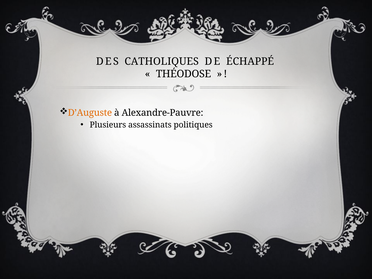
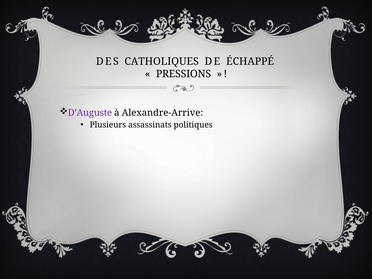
THÉODOSE: THÉODOSE -> PRESSIONS
D’Auguste colour: orange -> purple
Alexandre-Pauvre: Alexandre-Pauvre -> Alexandre-Arrive
